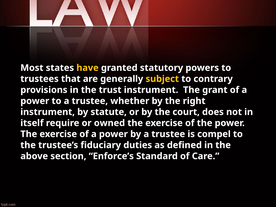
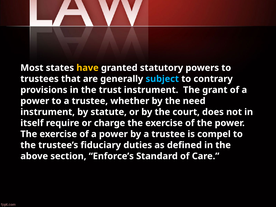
subject colour: yellow -> light blue
right: right -> need
owned: owned -> charge
